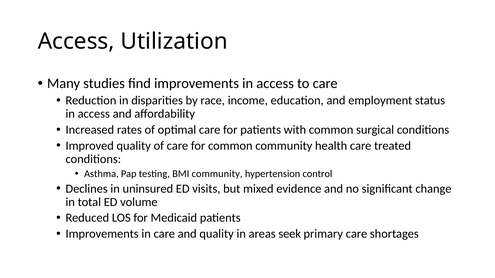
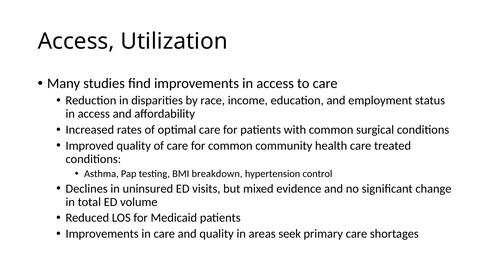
BMI community: community -> breakdown
